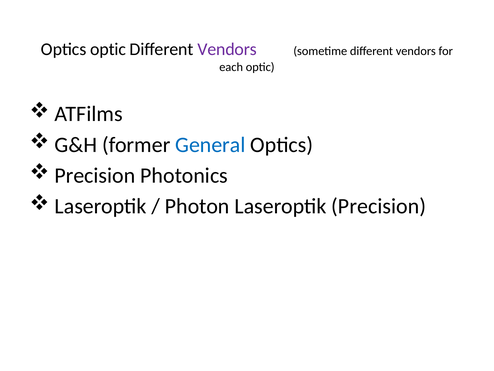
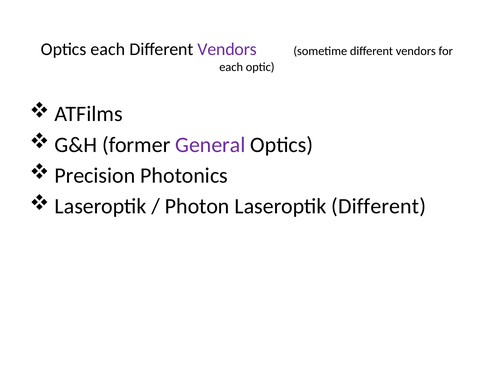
Optics optic: optic -> each
General colour: blue -> purple
Laseroptik Precision: Precision -> Different
